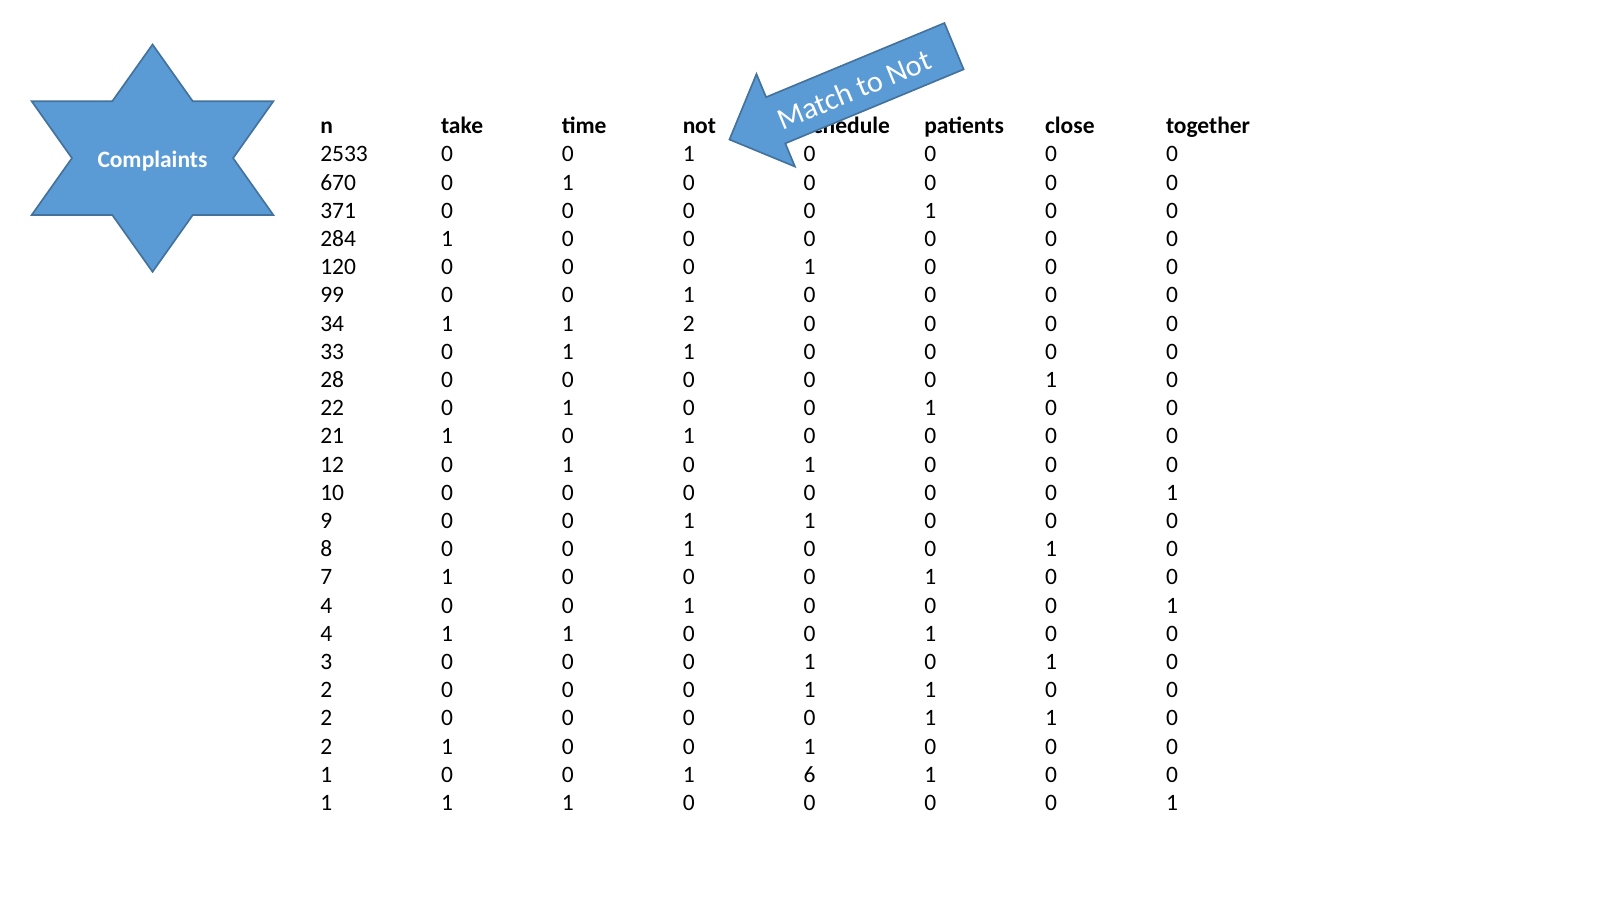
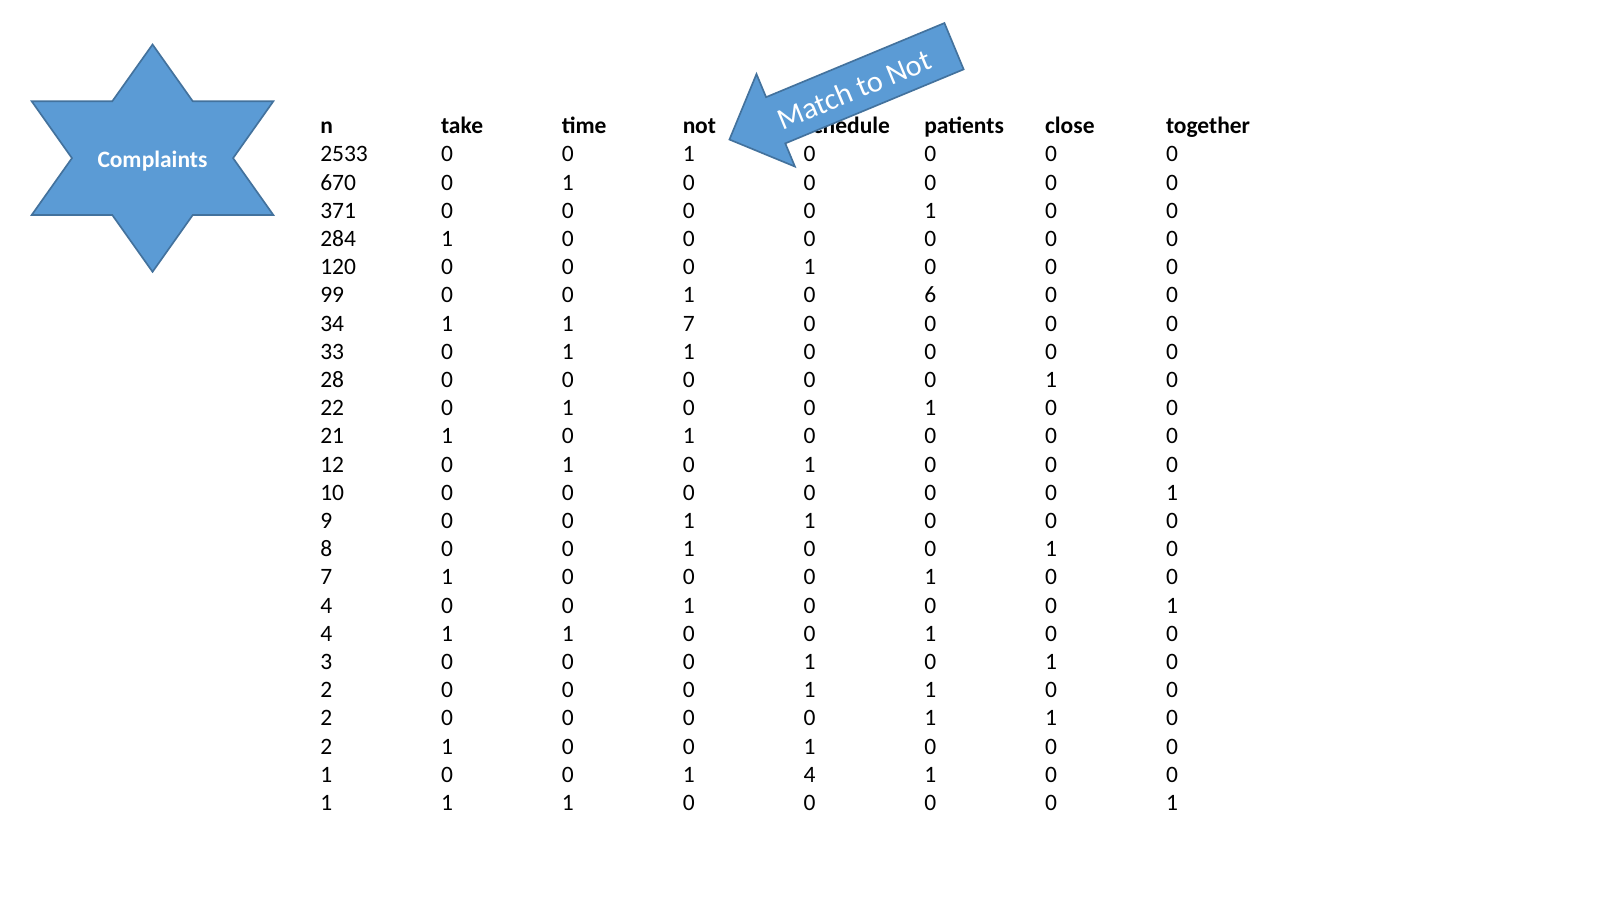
0 at (930, 295): 0 -> 6
1 2: 2 -> 7
6 at (810, 775): 6 -> 4
